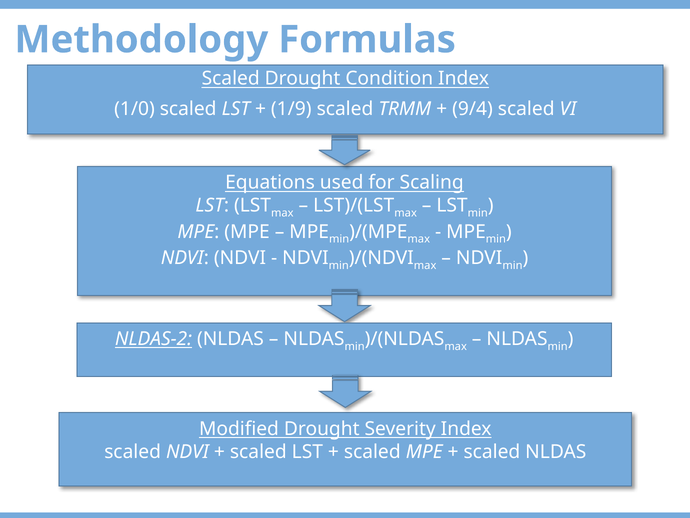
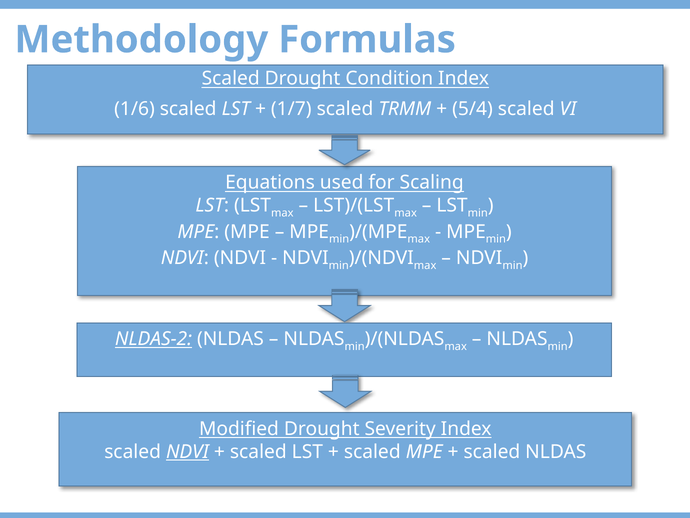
1/0: 1/0 -> 1/6
1/9: 1/9 -> 1/7
9/4: 9/4 -> 5/4
NDVI at (187, 451) underline: none -> present
